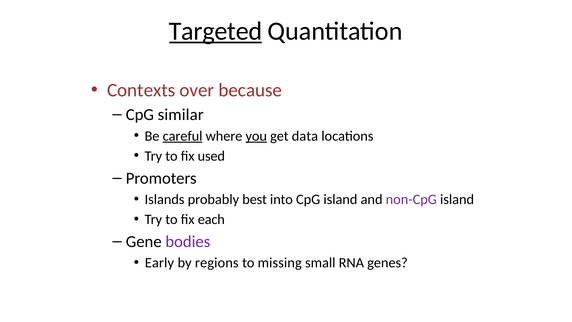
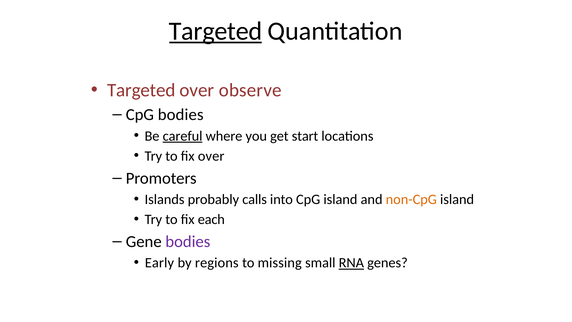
Contexts at (141, 90): Contexts -> Targeted
because: because -> observe
CpG similar: similar -> bodies
you underline: present -> none
data: data -> start
fix used: used -> over
best: best -> calls
non-CpG colour: purple -> orange
RNA underline: none -> present
